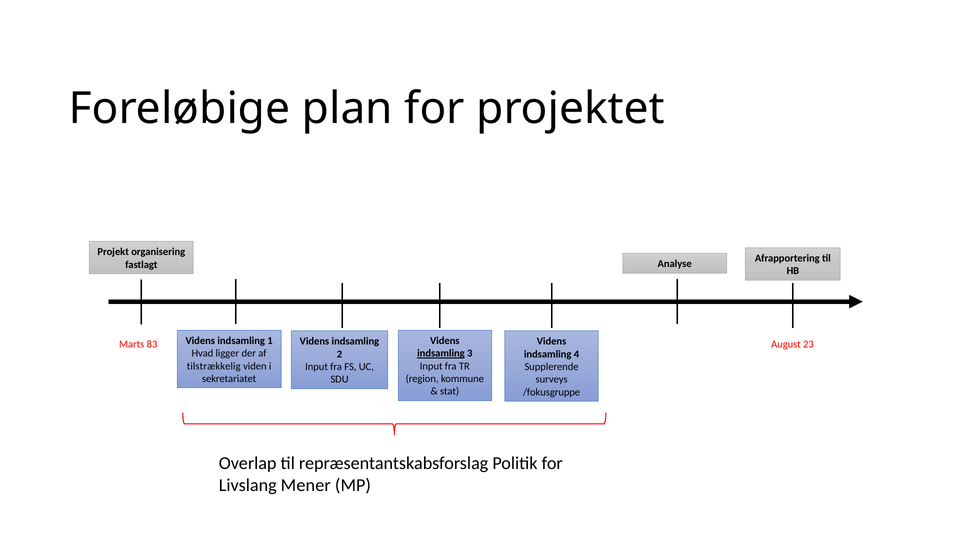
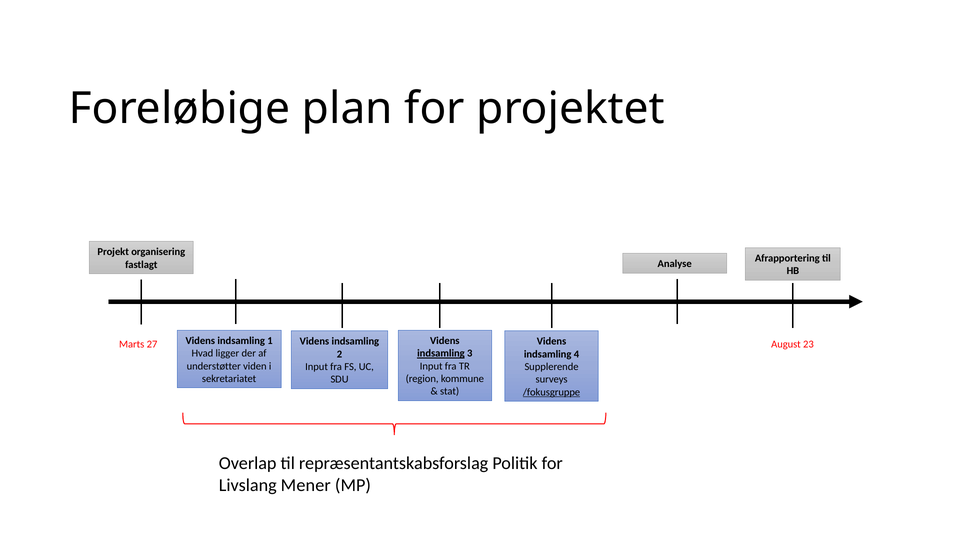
83: 83 -> 27
tilstrækkelig: tilstrækkelig -> understøtter
/fokusgruppe underline: none -> present
